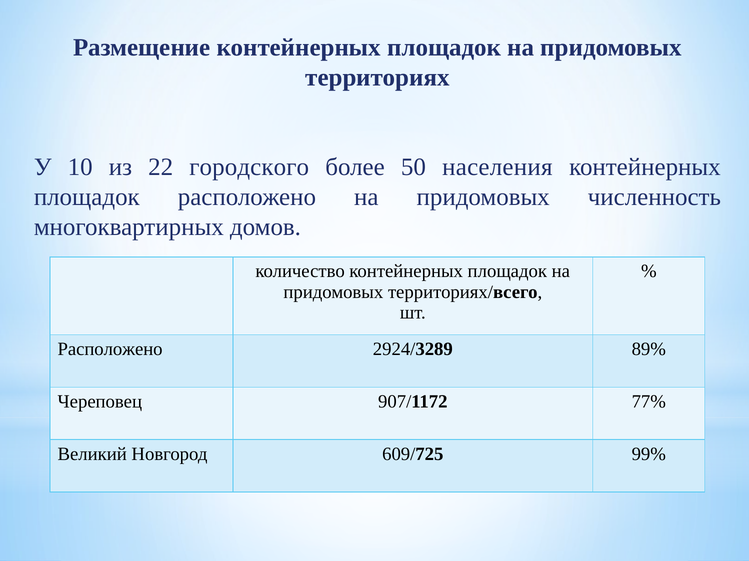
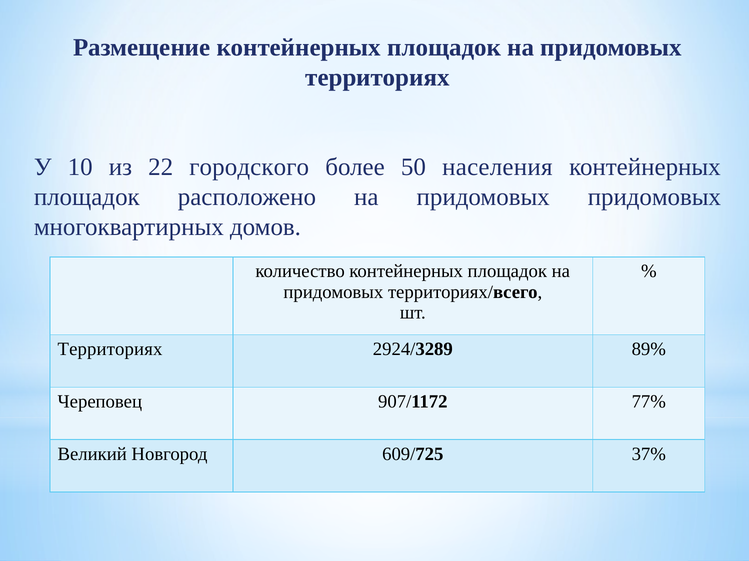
придомовых численность: численность -> придомовых
Расположено at (110, 350): Расположено -> Территориях
99%: 99% -> 37%
